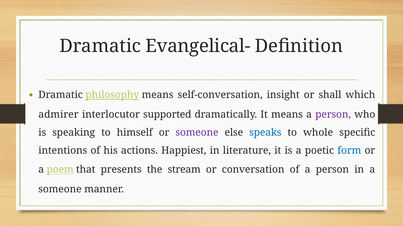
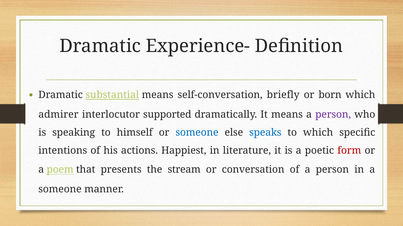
Evangelical-: Evangelical- -> Experience-
philosophy: philosophy -> substantial
insight: insight -> briefly
shall: shall -> born
someone at (197, 133) colour: purple -> blue
to whole: whole -> which
form colour: blue -> red
